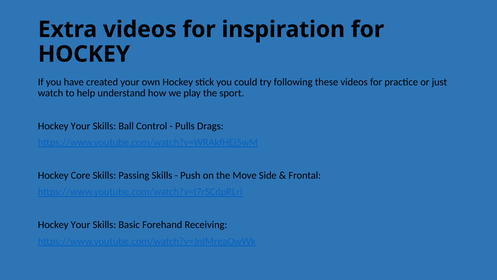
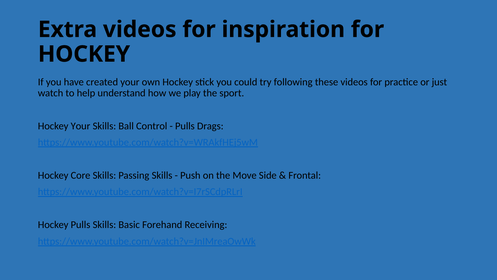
Your at (80, 224): Your -> Pulls
